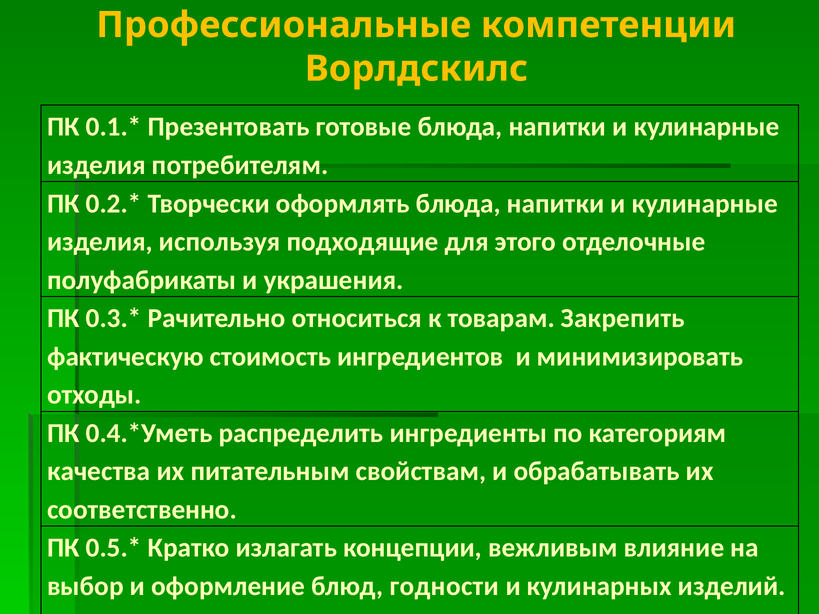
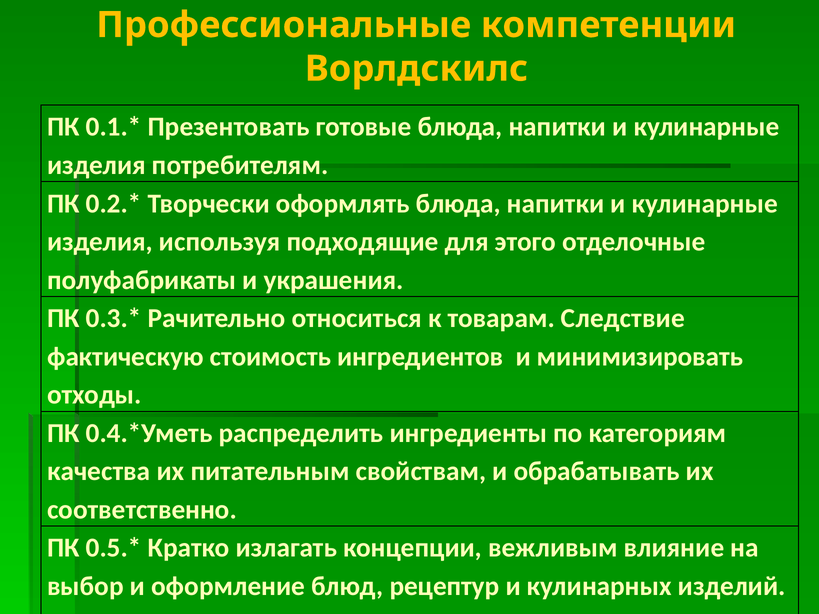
Закрепить: Закрепить -> Следствие
годности: годности -> рецептур
